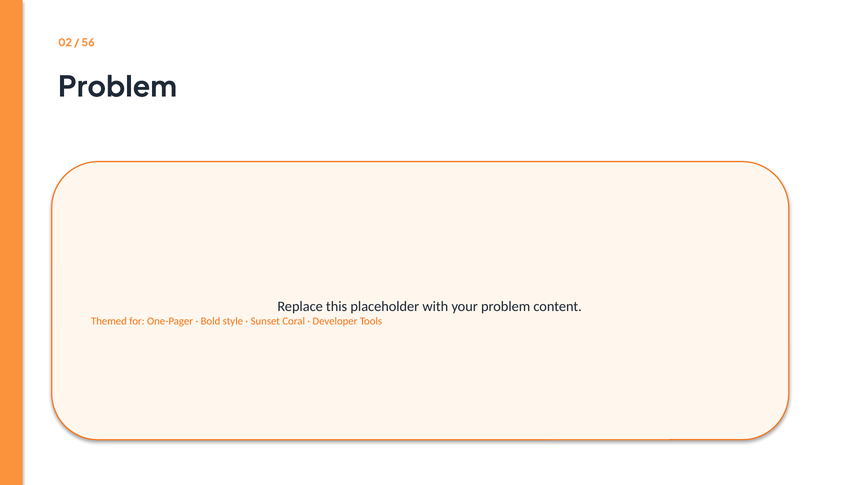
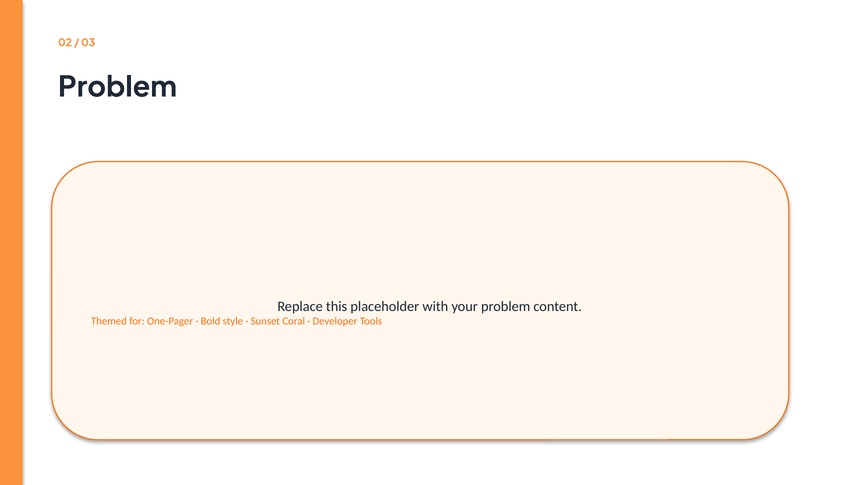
56: 56 -> 03
